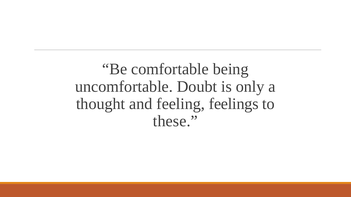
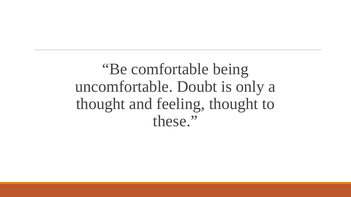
feeling feelings: feelings -> thought
